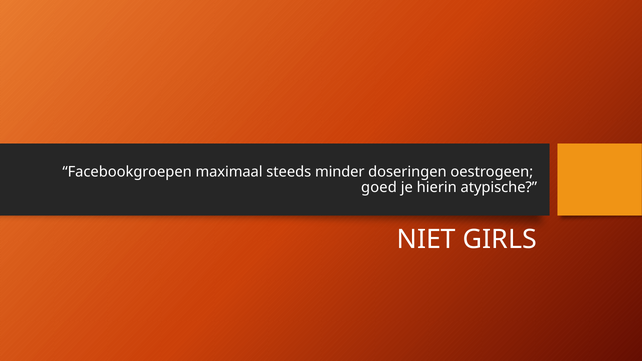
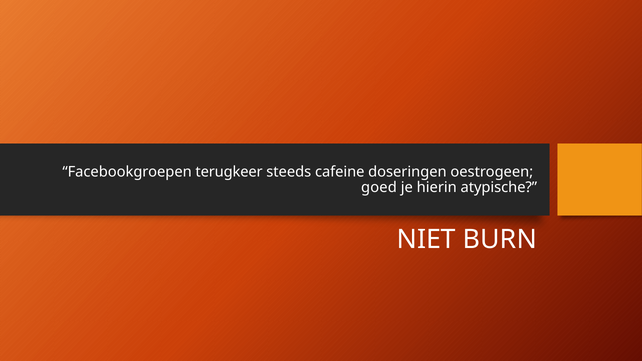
maximaal: maximaal -> terugkeer
minder: minder -> cafeine
GIRLS: GIRLS -> BURN
